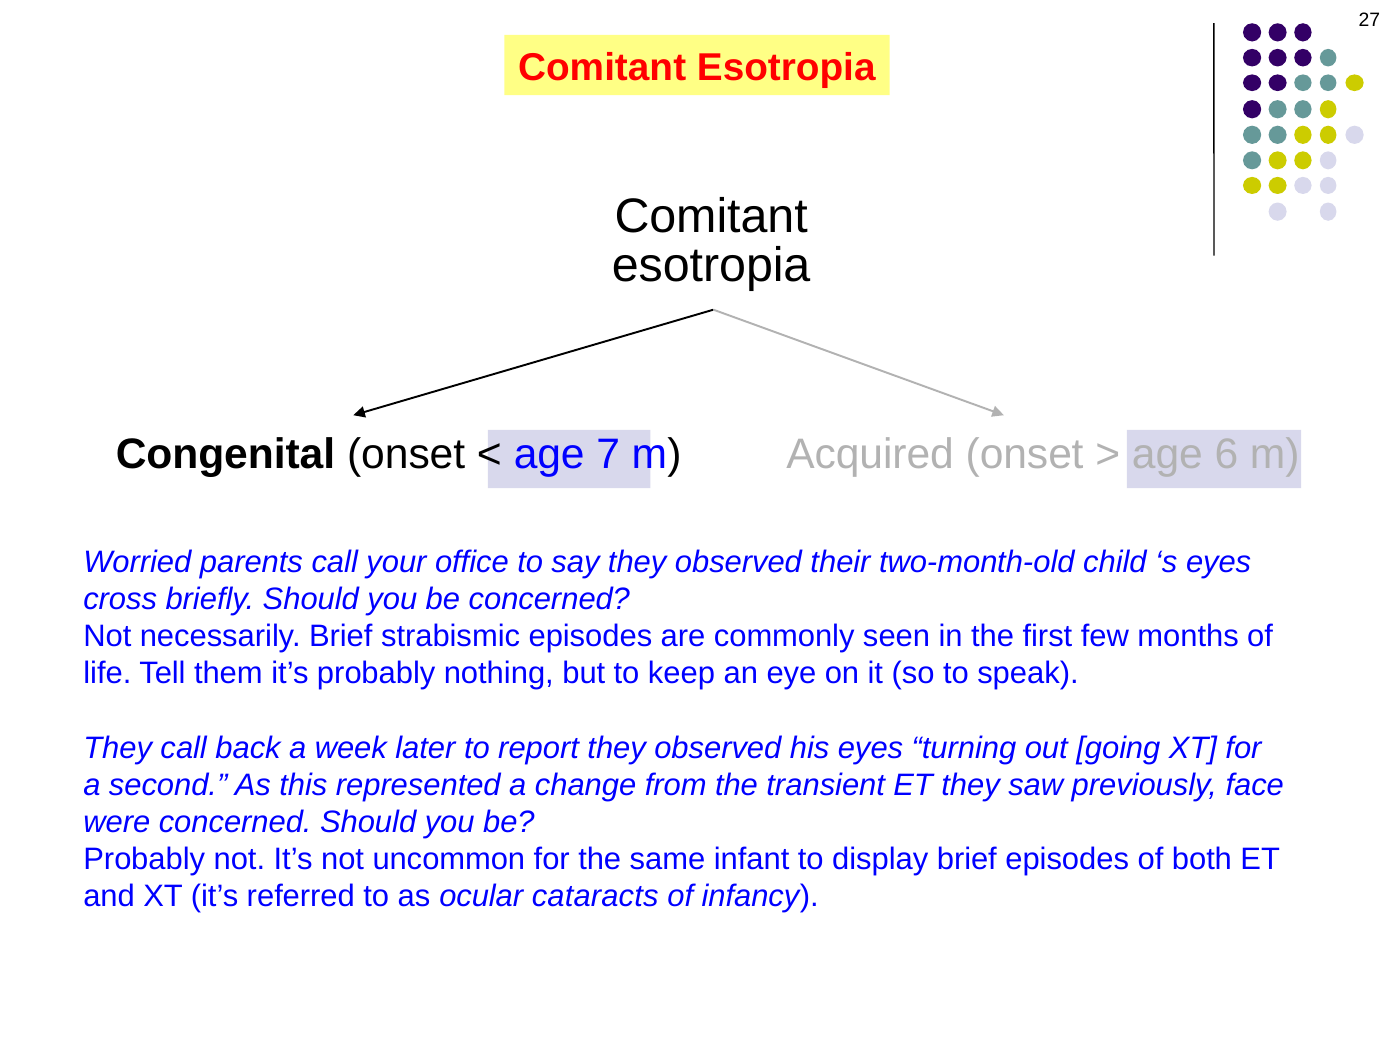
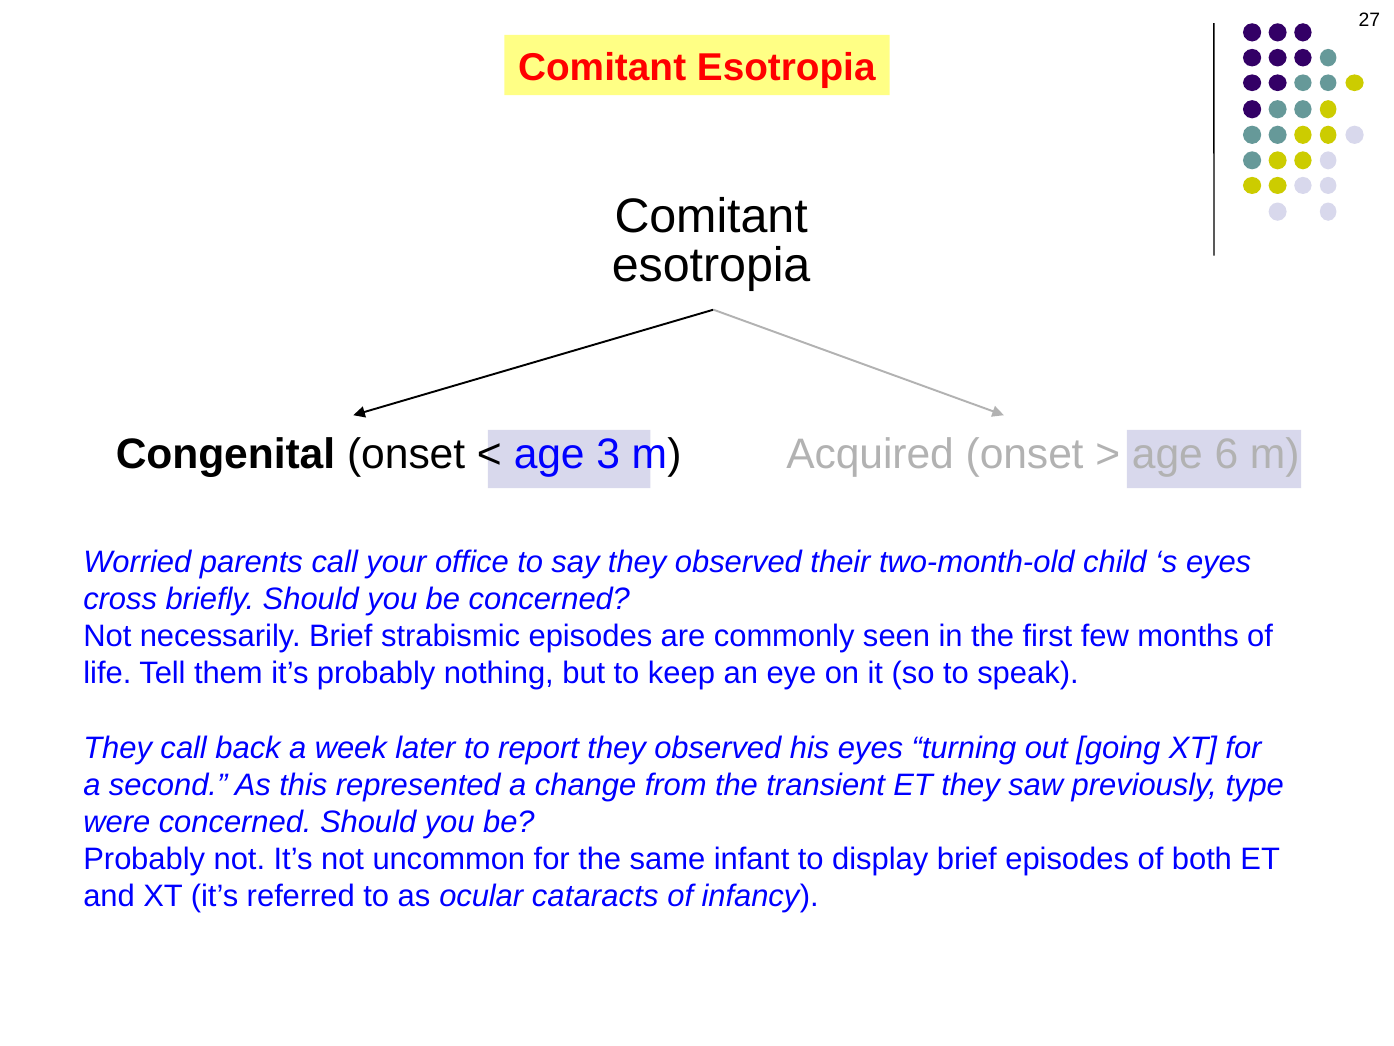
7: 7 -> 3
face: face -> type
